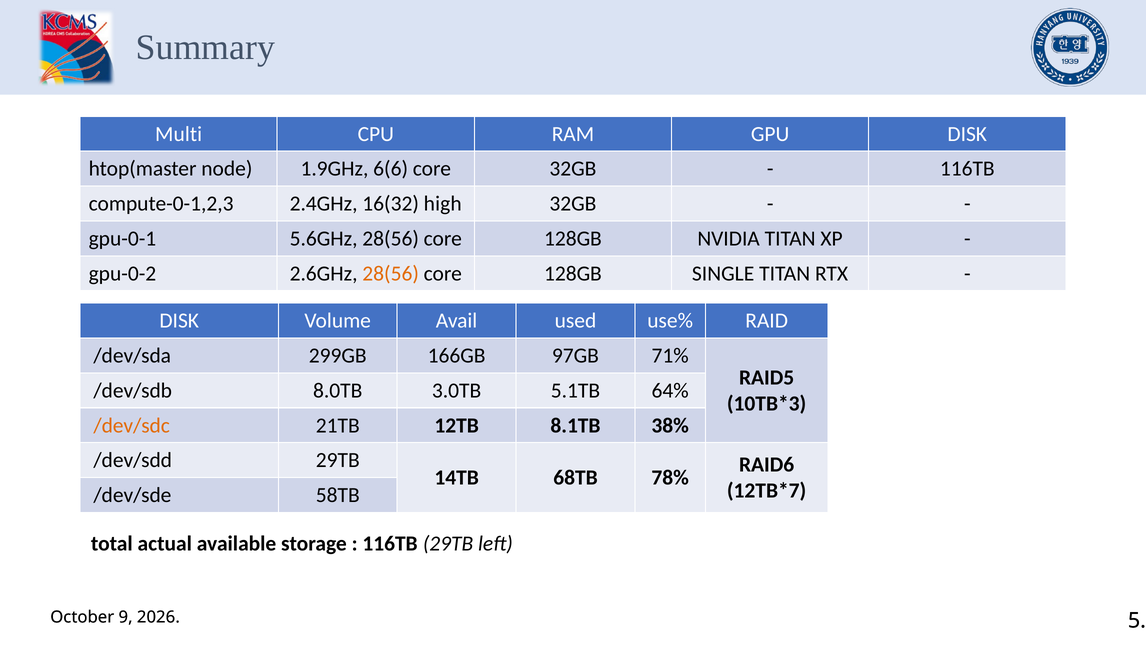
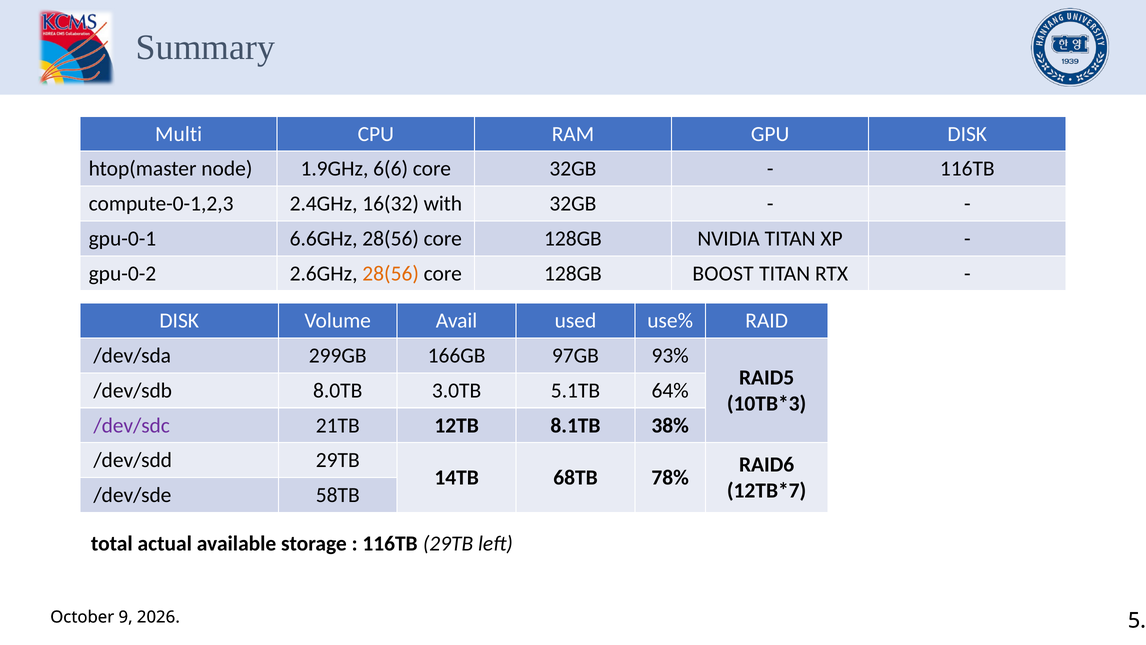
high: high -> with
5.6GHz: 5.6GHz -> 6.6GHz
SINGLE: SINGLE -> BOOST
71%: 71% -> 93%
/dev/sdc colour: orange -> purple
